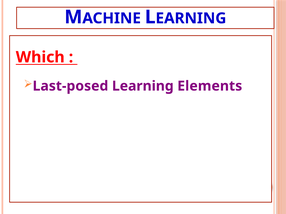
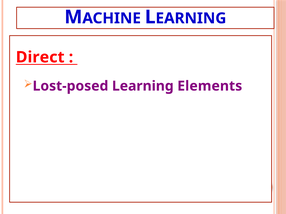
Which: Which -> Direct
Last-posed: Last-posed -> Lost-posed
